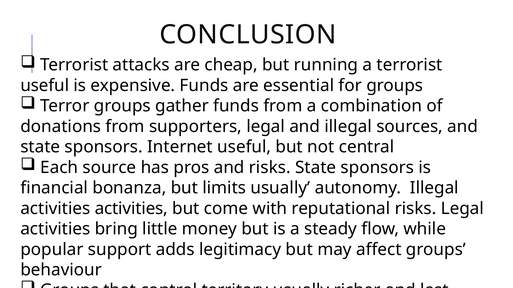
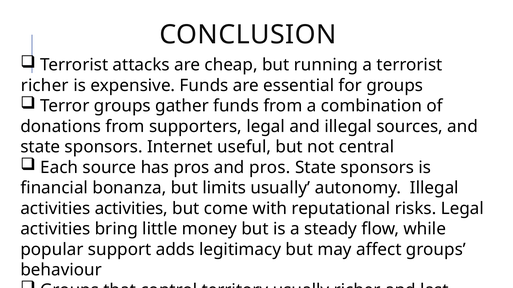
useful at (45, 86): useful -> richer
and risks: risks -> pros
